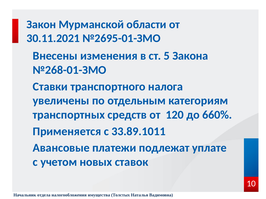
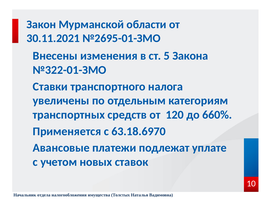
№268-01-ЗМО: №268-01-ЗМО -> №322-01-ЗМО
33.89.1011: 33.89.1011 -> 63.18.6970
